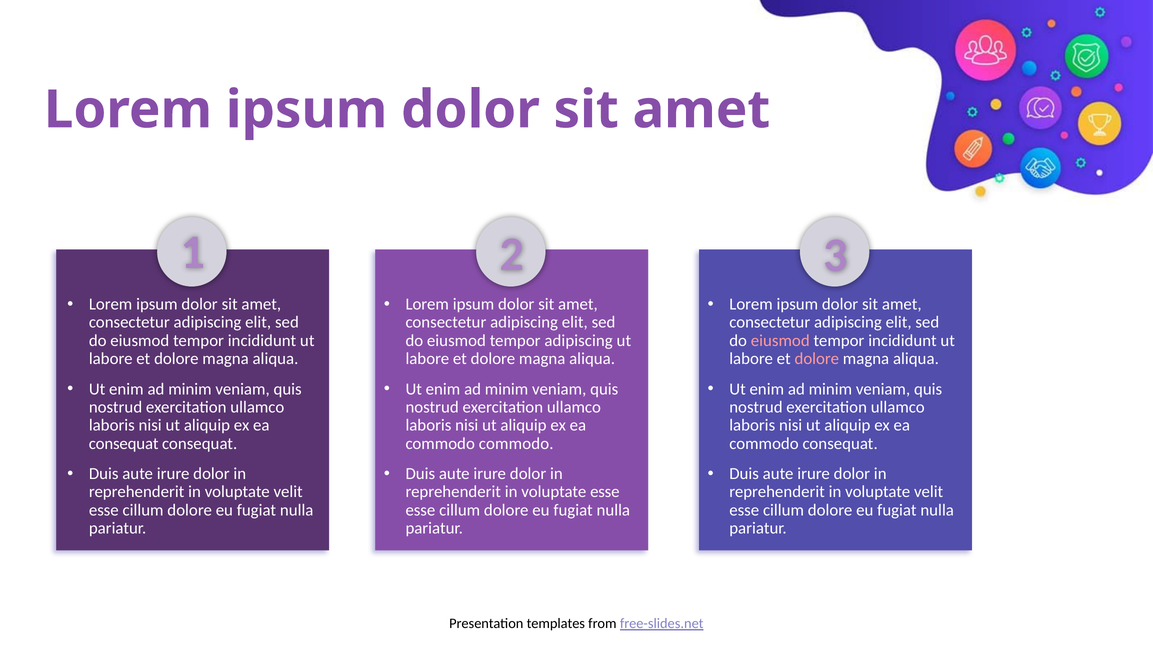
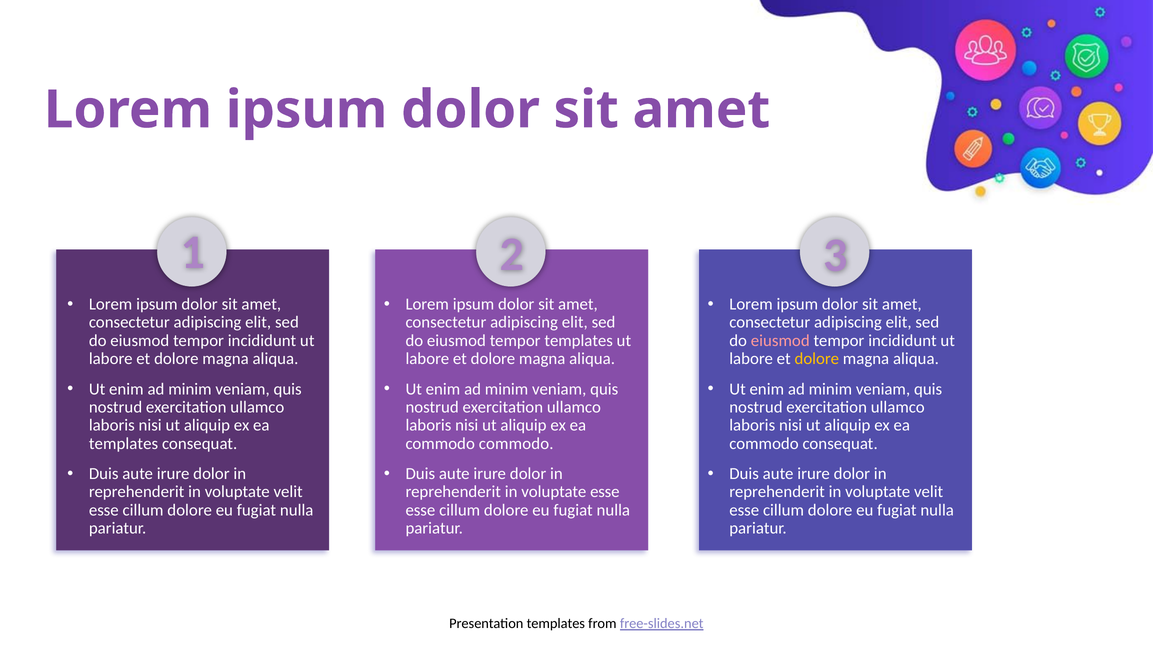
tempor adipiscing: adipiscing -> templates
dolore at (817, 358) colour: pink -> yellow
consequat at (124, 443): consequat -> templates
